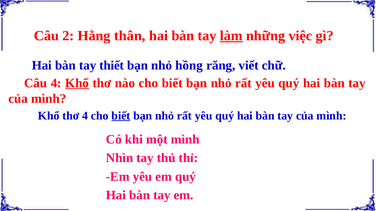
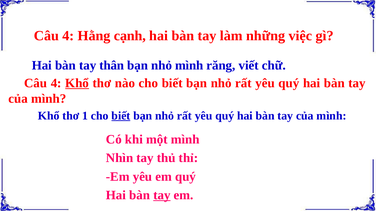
2 at (68, 36): 2 -> 4
thân: thân -> cạnh
làm underline: present -> none
thiết: thiết -> thân
nhỏ hồng: hồng -> mình
thơ 4: 4 -> 1
tay at (162, 195) underline: none -> present
